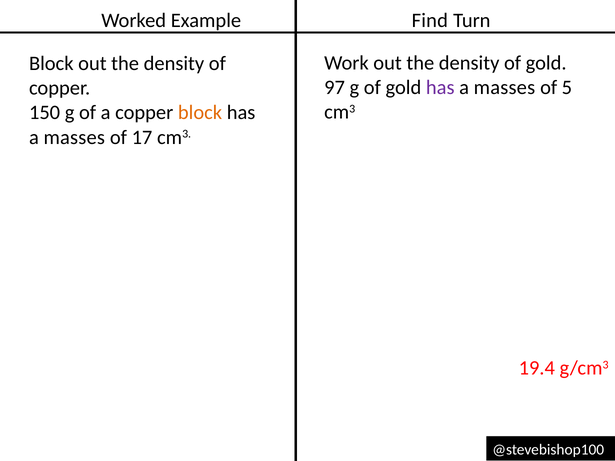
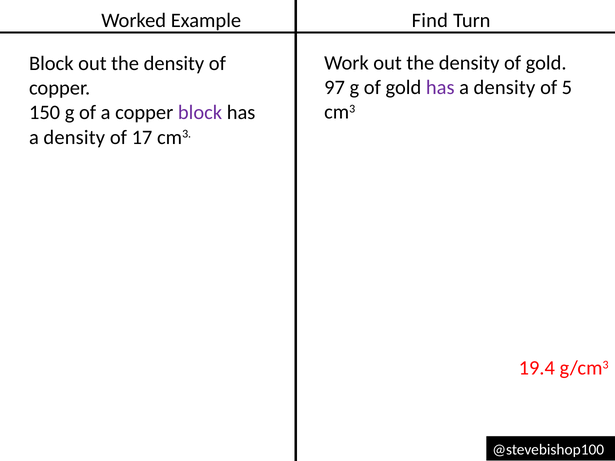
masses at (504, 88): masses -> density
block at (200, 113) colour: orange -> purple
masses at (74, 137): masses -> density
